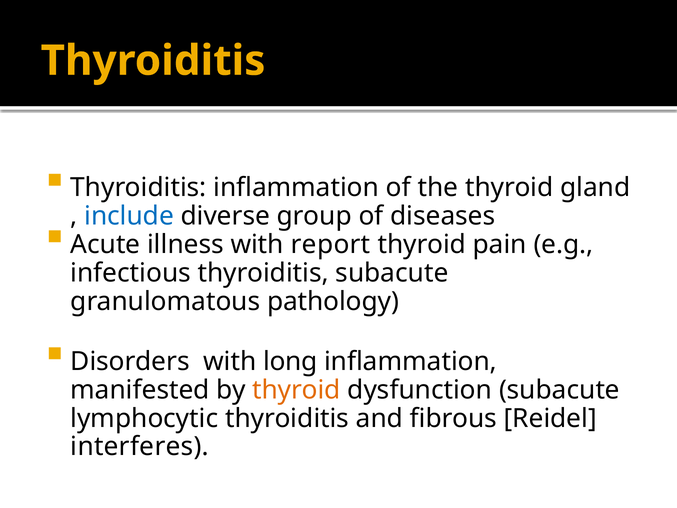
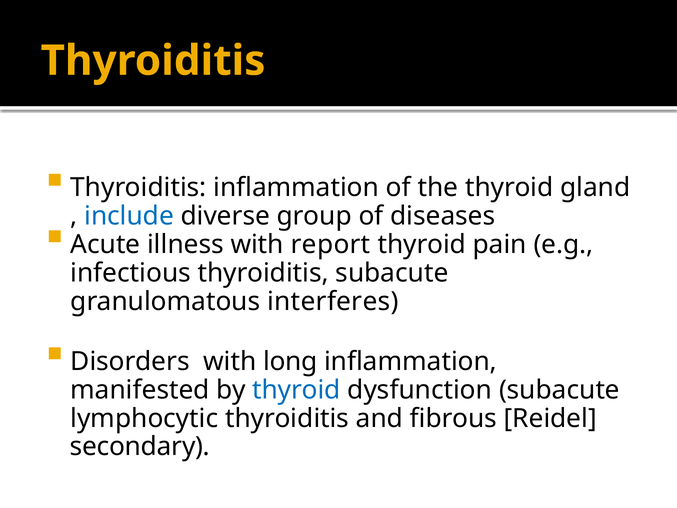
pathology: pathology -> interferes
thyroid at (296, 390) colour: orange -> blue
interferes: interferes -> secondary
